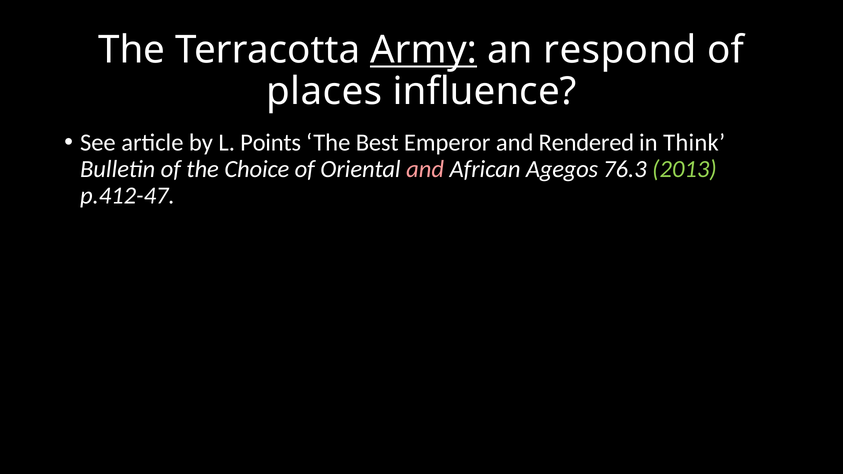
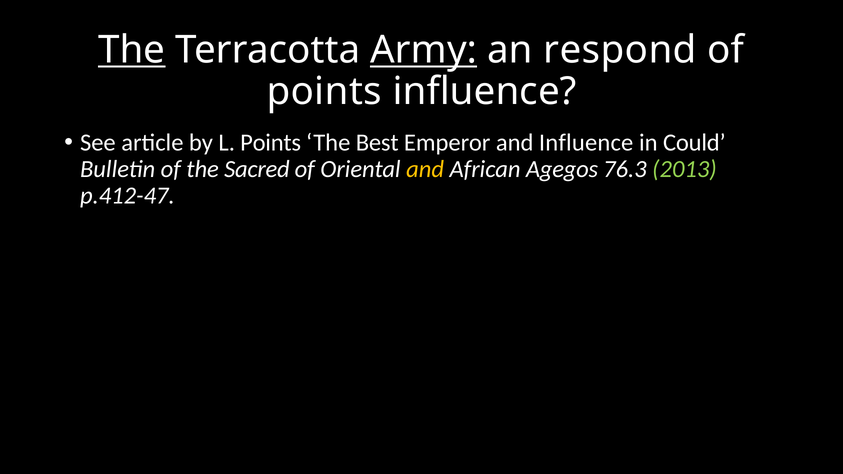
The at (132, 50) underline: none -> present
places at (324, 92): places -> points
and Rendered: Rendered -> Influence
Think: Think -> Could
Choice: Choice -> Sacred
and at (425, 169) colour: pink -> yellow
